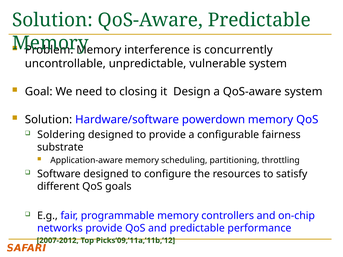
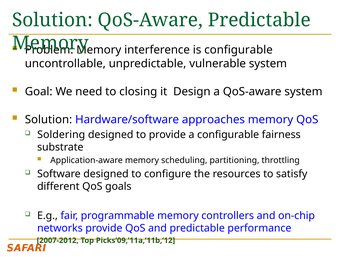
is concurrently: concurrently -> configurable
powerdown: powerdown -> approaches
